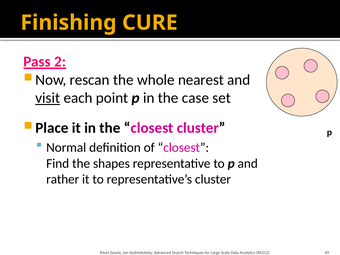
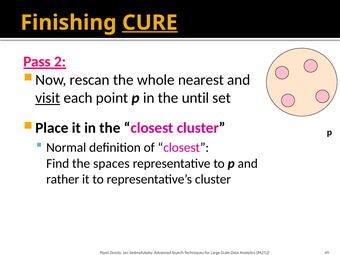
CURE underline: none -> present
case: case -> until
shapes: shapes -> spaces
